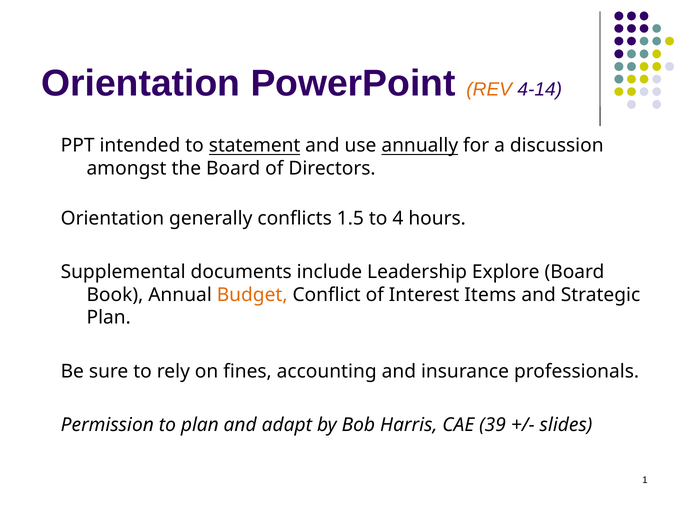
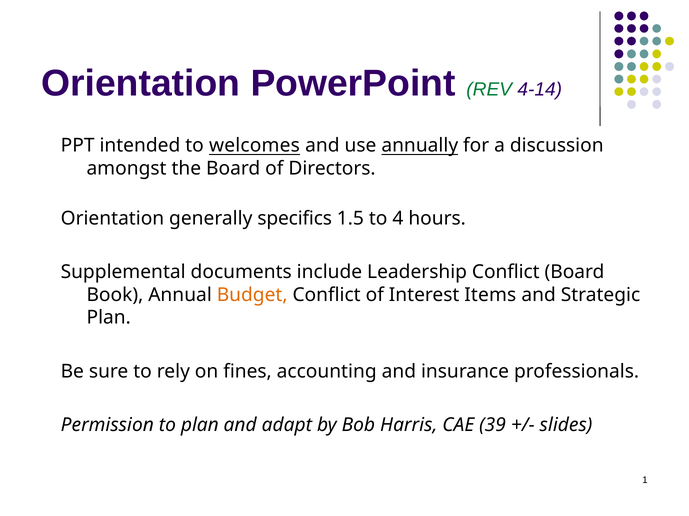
REV colour: orange -> green
statement: statement -> welcomes
conflicts: conflicts -> specifics
Leadership Explore: Explore -> Conflict
